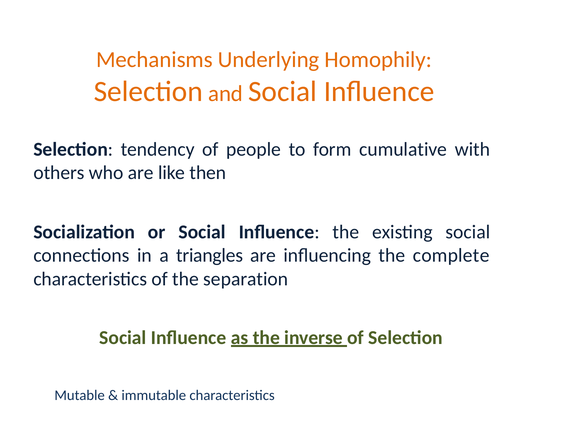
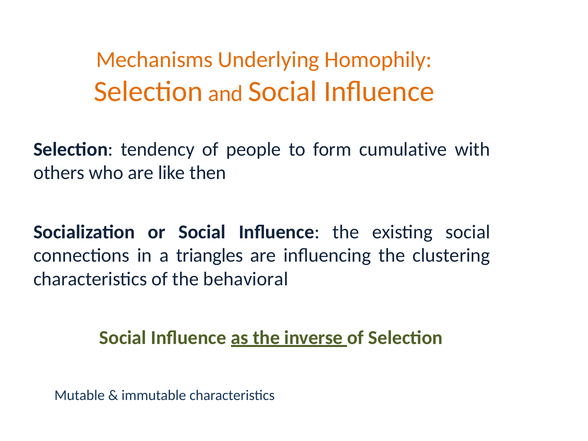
complete: complete -> clustering
separation: separation -> behavioral
